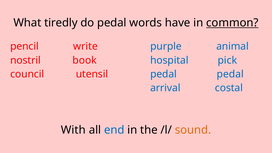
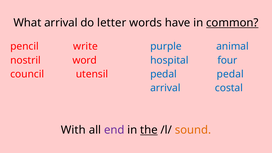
What tiredly: tiredly -> arrival
do pedal: pedal -> letter
book: book -> word
pick: pick -> four
end colour: blue -> purple
the underline: none -> present
